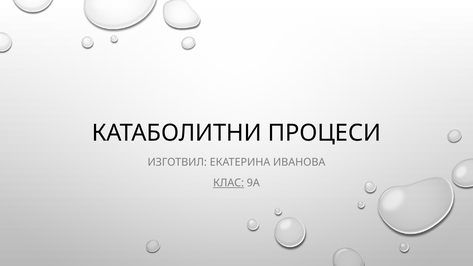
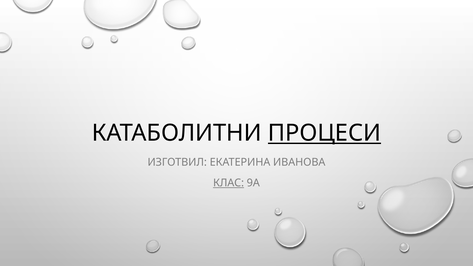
ПРОЦЕСИ underline: none -> present
